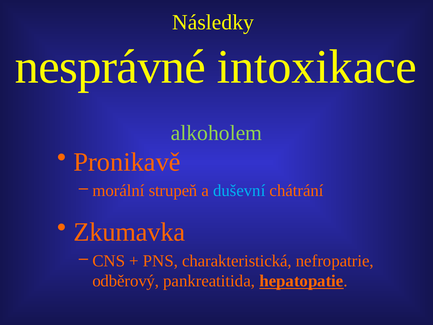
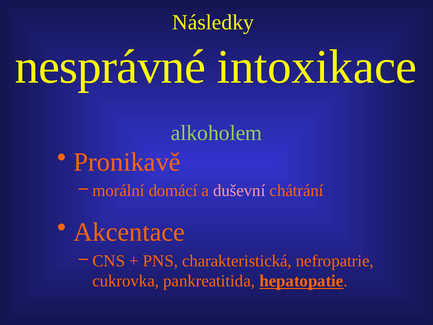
strupeň: strupeň -> domácí
duševní colour: light blue -> pink
Zkumavka: Zkumavka -> Akcentace
odběrový: odběrový -> cukrovka
